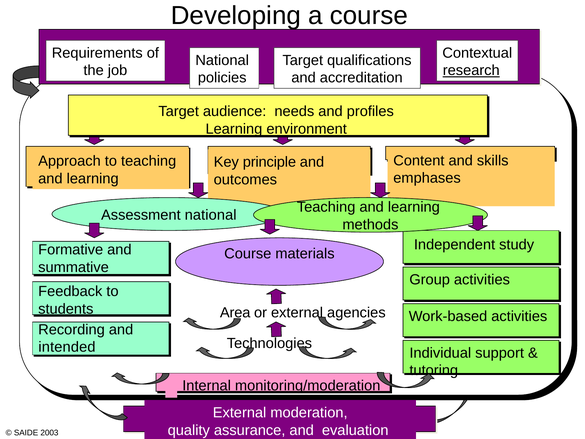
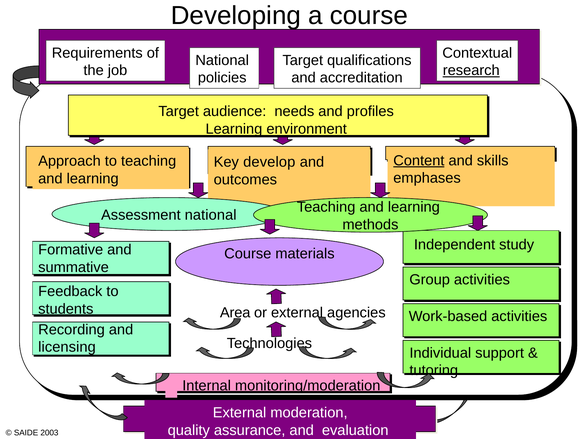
Content underline: none -> present
principle: principle -> develop
intended: intended -> licensing
